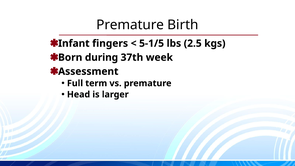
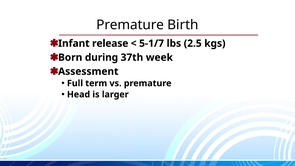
fingers: fingers -> release
5-1/5: 5-1/5 -> 5-1/7
